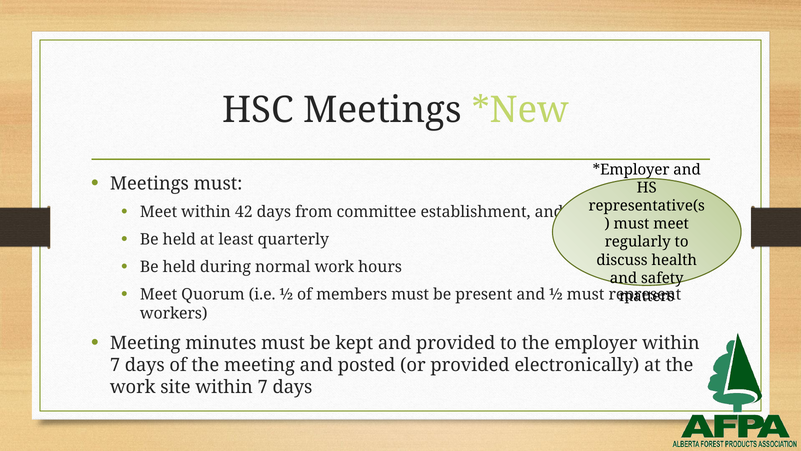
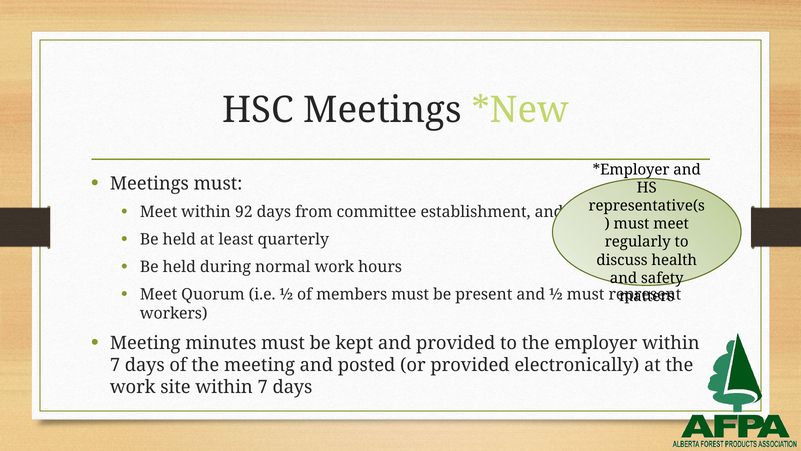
42: 42 -> 92
